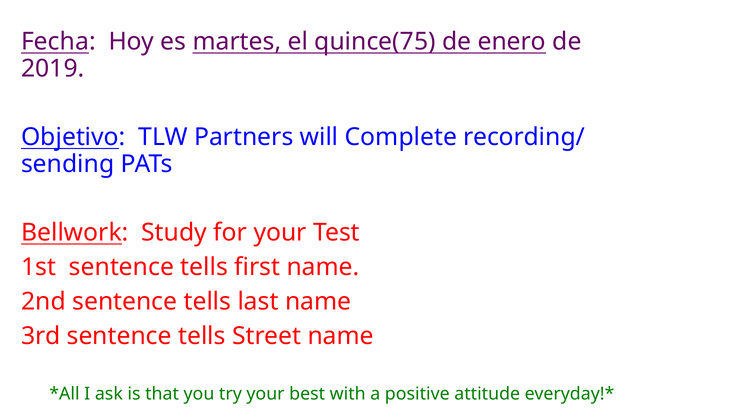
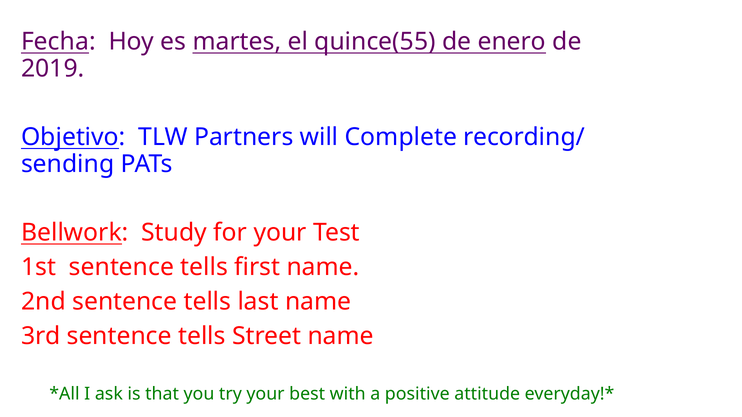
quince(75: quince(75 -> quince(55
